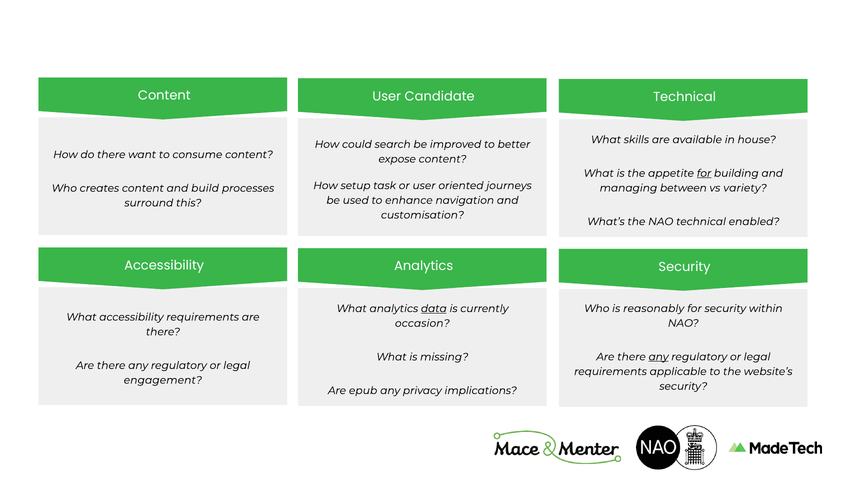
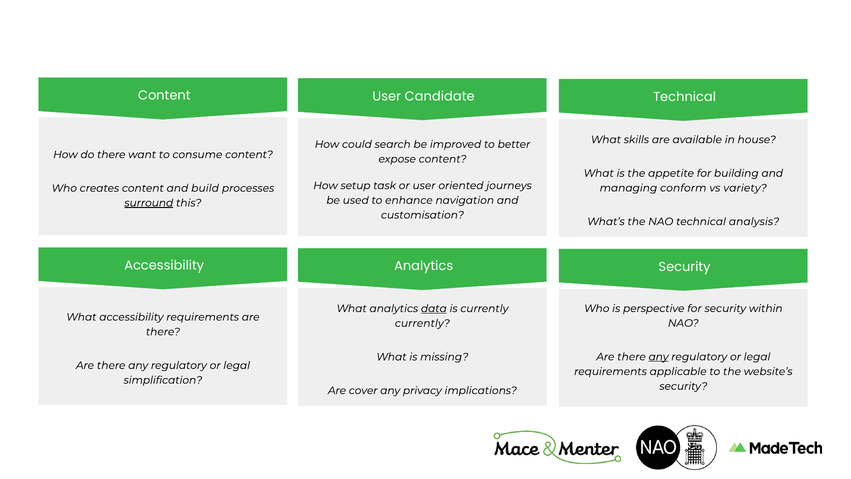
for at (704, 173) underline: present -> none
between: between -> conform
surround underline: none -> present
enabled: enabled -> analysis
reasonably: reasonably -> perspective
occasion at (422, 323): occasion -> currently
engagement: engagement -> simplification
epub: epub -> cover
